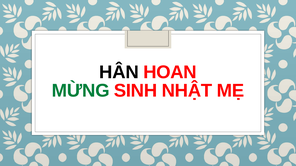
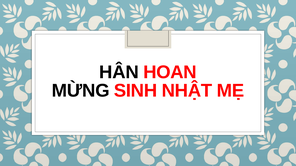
MỪNG colour: green -> black
